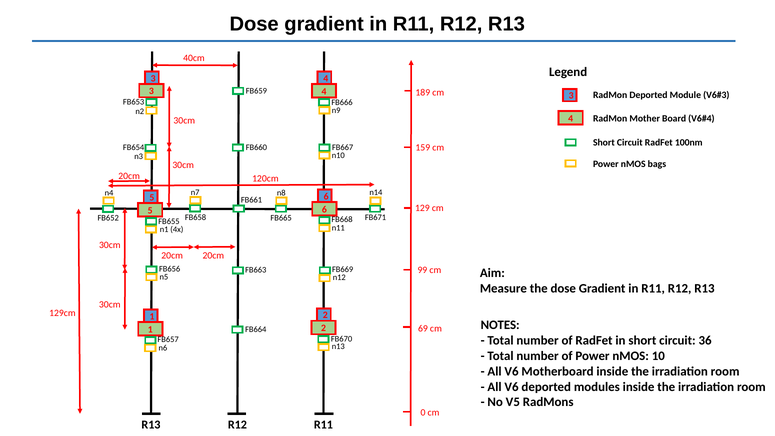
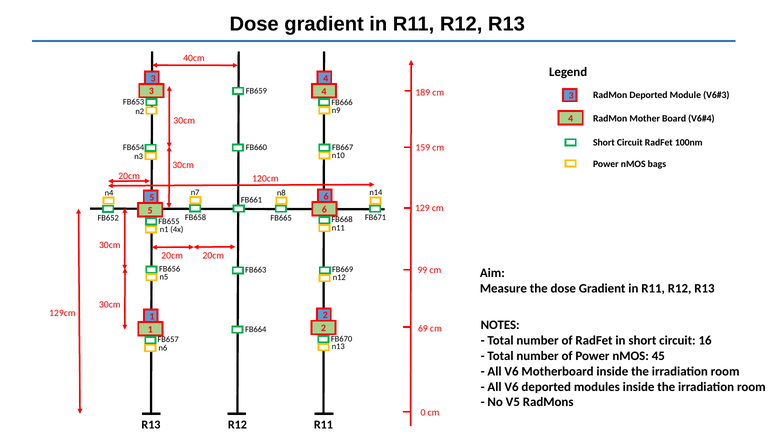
36: 36 -> 16
10: 10 -> 45
